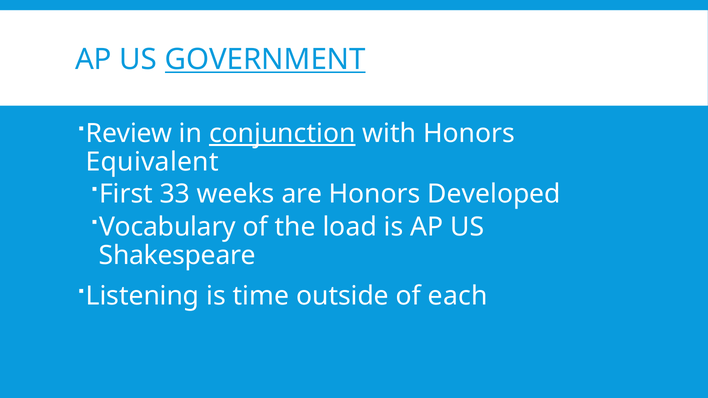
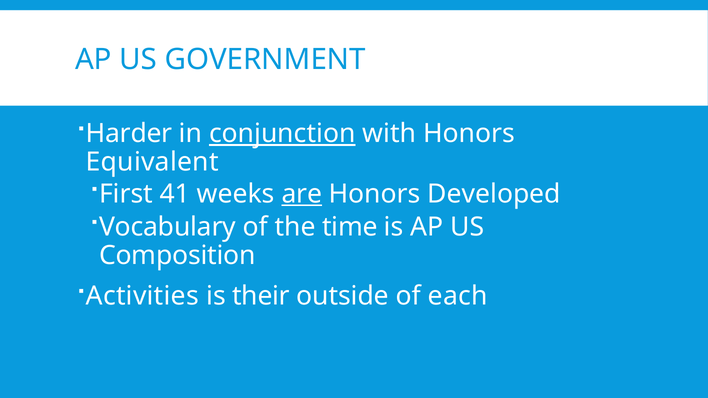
GOVERNMENT underline: present -> none
Review: Review -> Harder
33: 33 -> 41
are underline: none -> present
load: load -> time
Shakespeare: Shakespeare -> Composition
Listening: Listening -> Activities
time: time -> their
